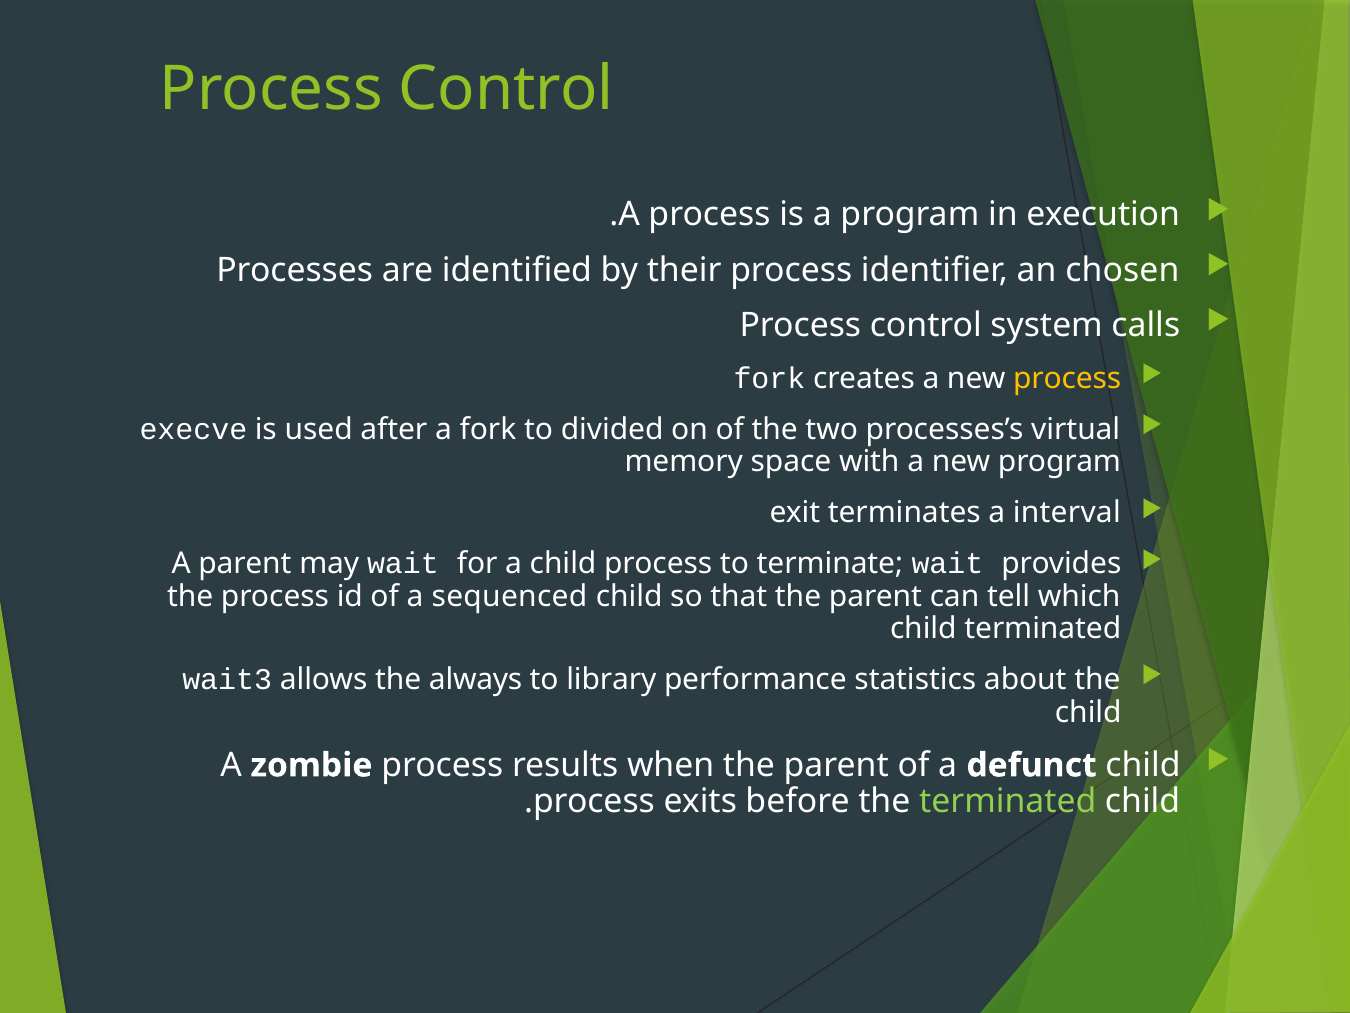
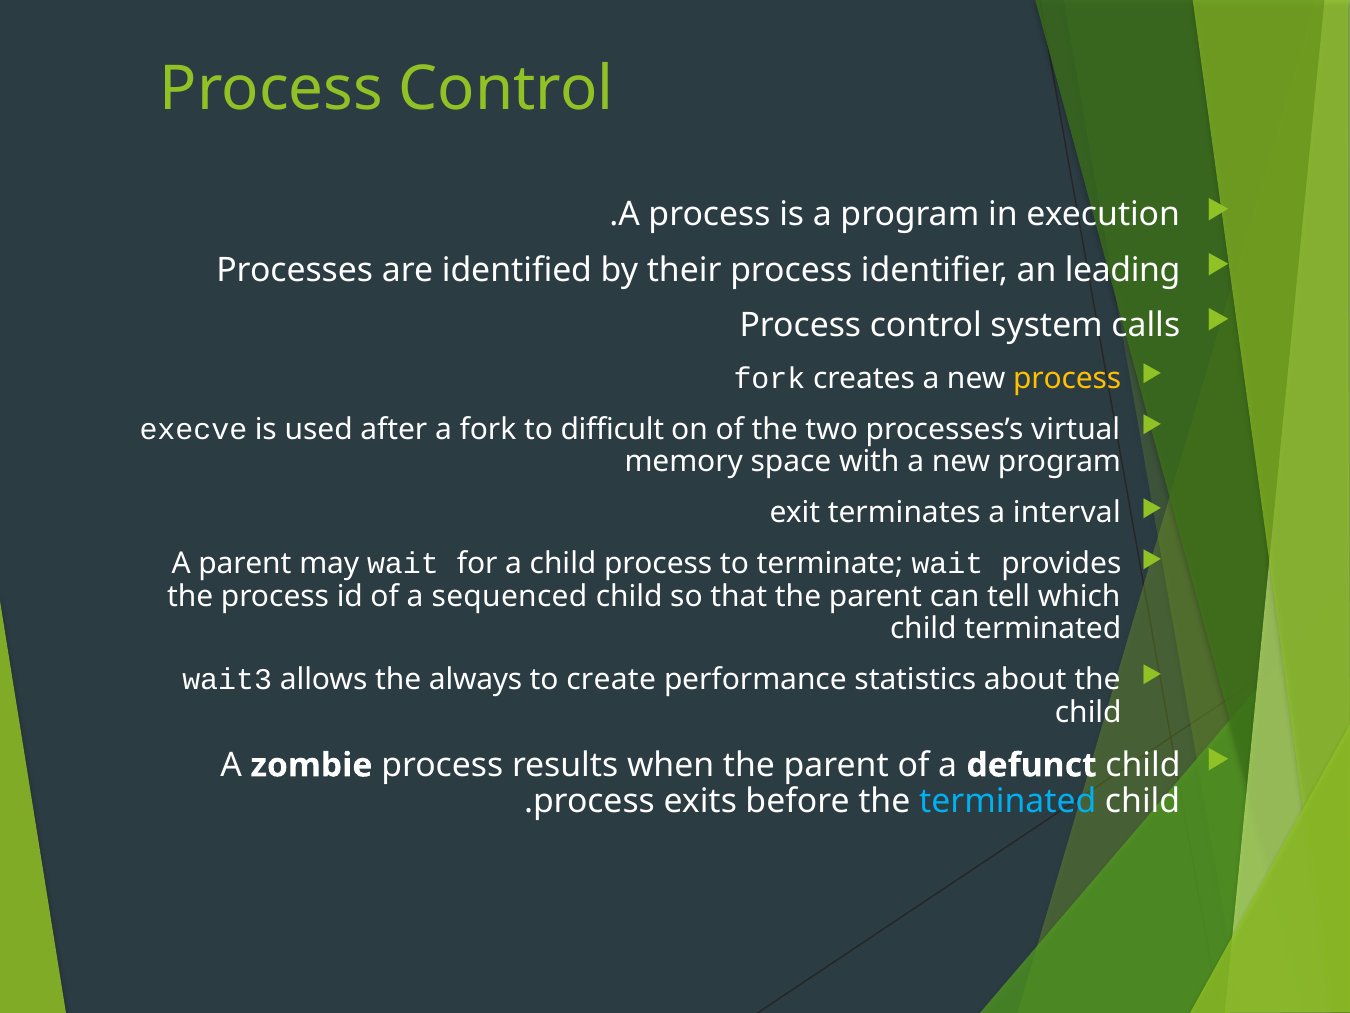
chosen: chosen -> leading
divided: divided -> difficult
library: library -> create
terminated at (1008, 801) colour: light green -> light blue
